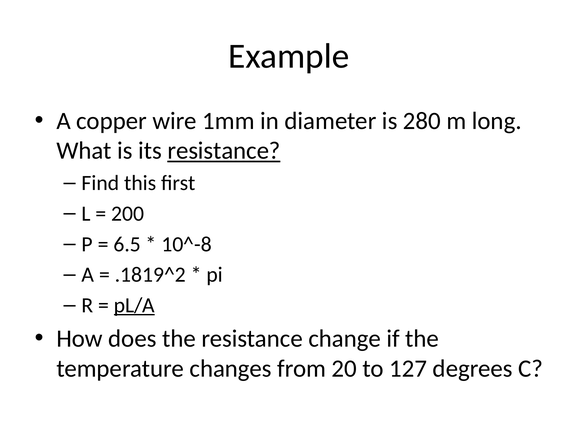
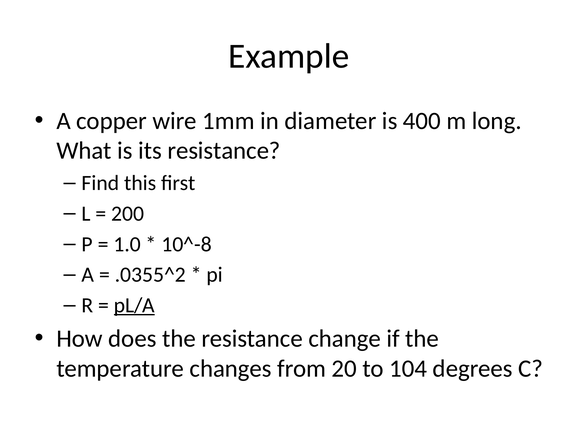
280: 280 -> 400
resistance at (224, 151) underline: present -> none
6.5: 6.5 -> 1.0
.1819^2: .1819^2 -> .0355^2
127: 127 -> 104
